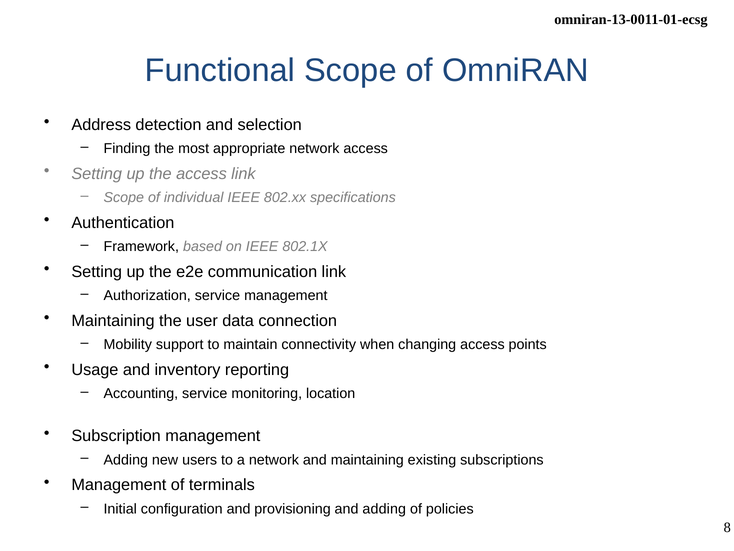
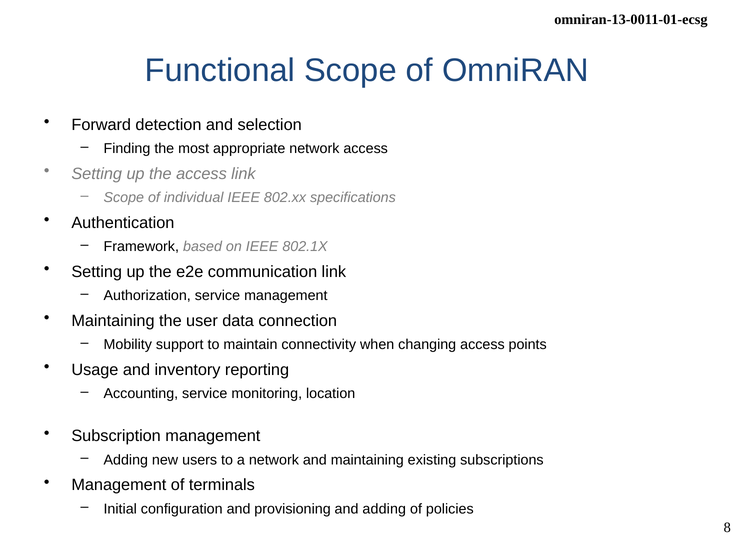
Address: Address -> Forward
